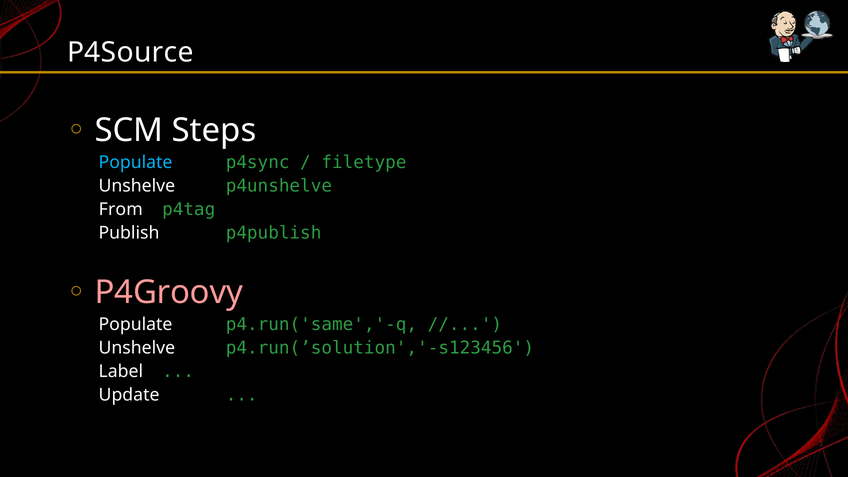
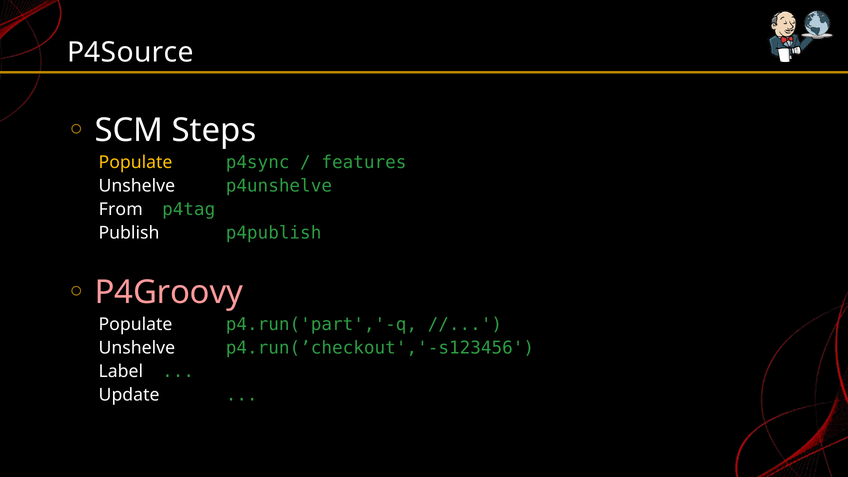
Populate at (135, 162) colour: light blue -> yellow
filetype: filetype -> features
p4.run('same','-q: p4.run('same','-q -> p4.run('part','-q
p4.run(’solution','-s123456: p4.run(’solution','-s123456 -> p4.run(’checkout','-s123456
